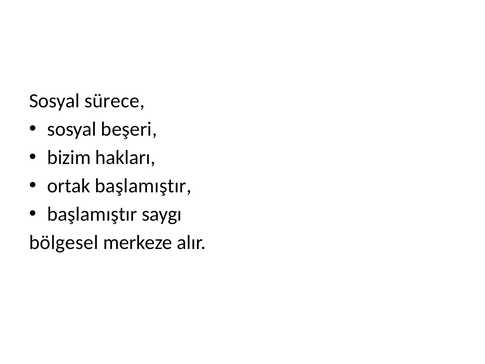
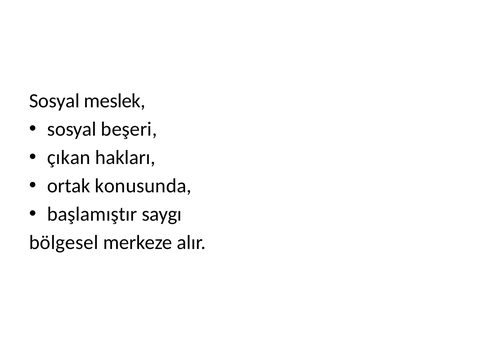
sürece: sürece -> meslek
bizim: bizim -> çıkan
ortak başlamıştır: başlamıştır -> konusunda
